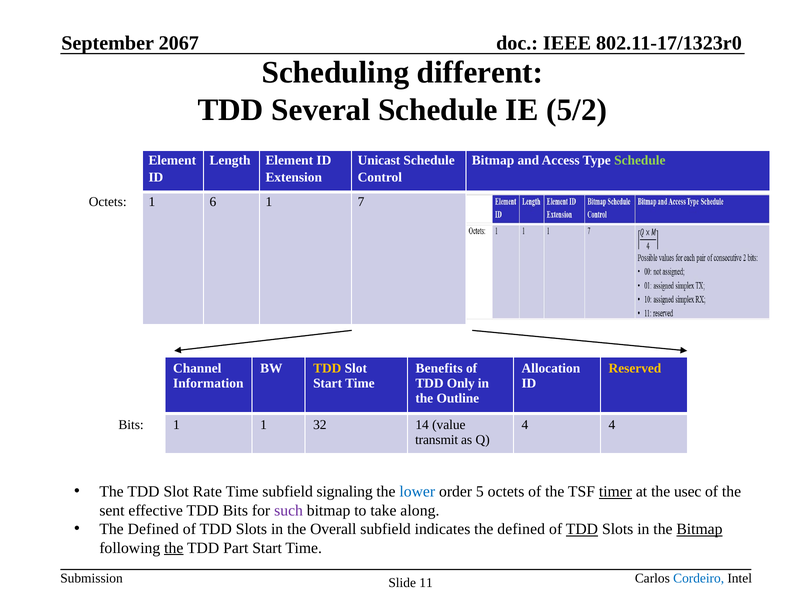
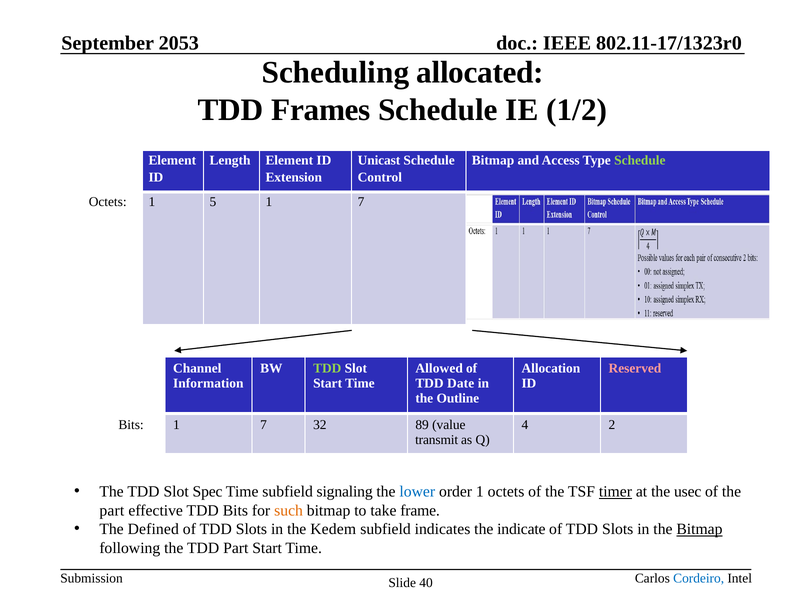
2067: 2067 -> 2053
different: different -> allocated
Several: Several -> Frames
5/2: 5/2 -> 1/2
6: 6 -> 5
TDD at (327, 369) colour: yellow -> light green
Benefits: Benefits -> Allowed
Reserved colour: yellow -> pink
Only: Only -> Date
Bits 1 1: 1 -> 7
14: 14 -> 89
4 4: 4 -> 2
Rate: Rate -> Spec
order 5: 5 -> 1
sent at (112, 511): sent -> part
such colour: purple -> orange
along: along -> frame
Overall: Overall -> Kedem
indicates the defined: defined -> indicate
TDD at (582, 530) underline: present -> none
the at (174, 549) underline: present -> none
11: 11 -> 40
